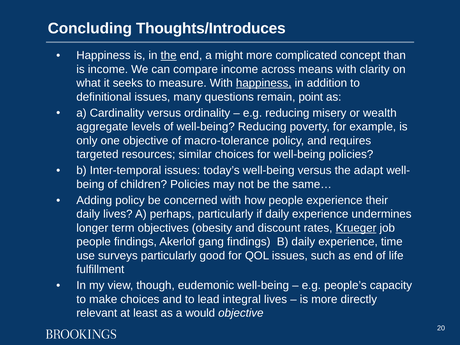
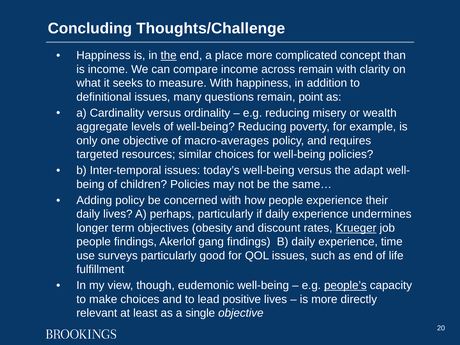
Thoughts/Introduces: Thoughts/Introduces -> Thoughts/Challenge
might: might -> place
across means: means -> remain
happiness at (264, 83) underline: present -> none
macro-tolerance: macro-tolerance -> macro-averages
people’s underline: none -> present
integral: integral -> positive
would: would -> single
